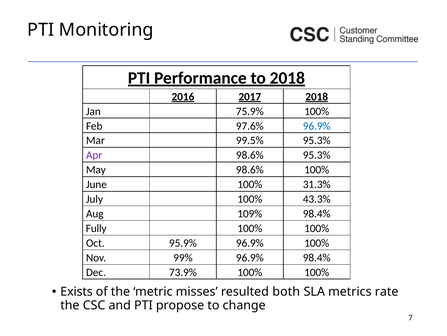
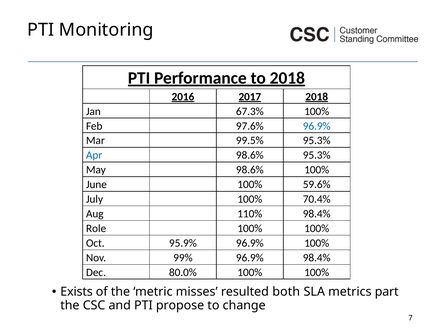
75.9%: 75.9% -> 67.3%
Apr colour: purple -> blue
31.3%: 31.3% -> 59.6%
43.3%: 43.3% -> 70.4%
109%: 109% -> 110%
Fully: Fully -> Role
73.9%: 73.9% -> 80.0%
rate: rate -> part
